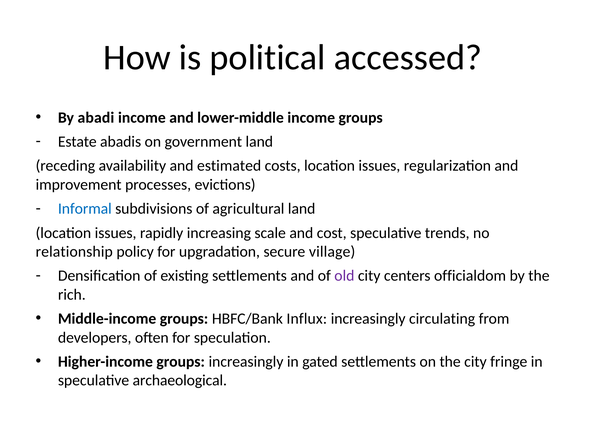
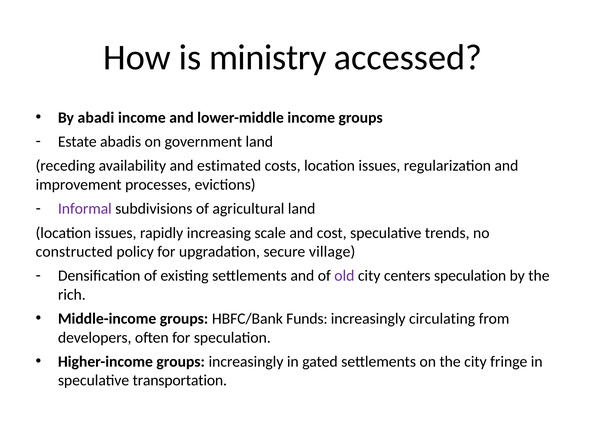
political: political -> ministry
Informal colour: blue -> purple
relationship: relationship -> constructed
centers officialdom: officialdom -> speculation
Influx: Influx -> Funds
archaeological: archaeological -> transportation
